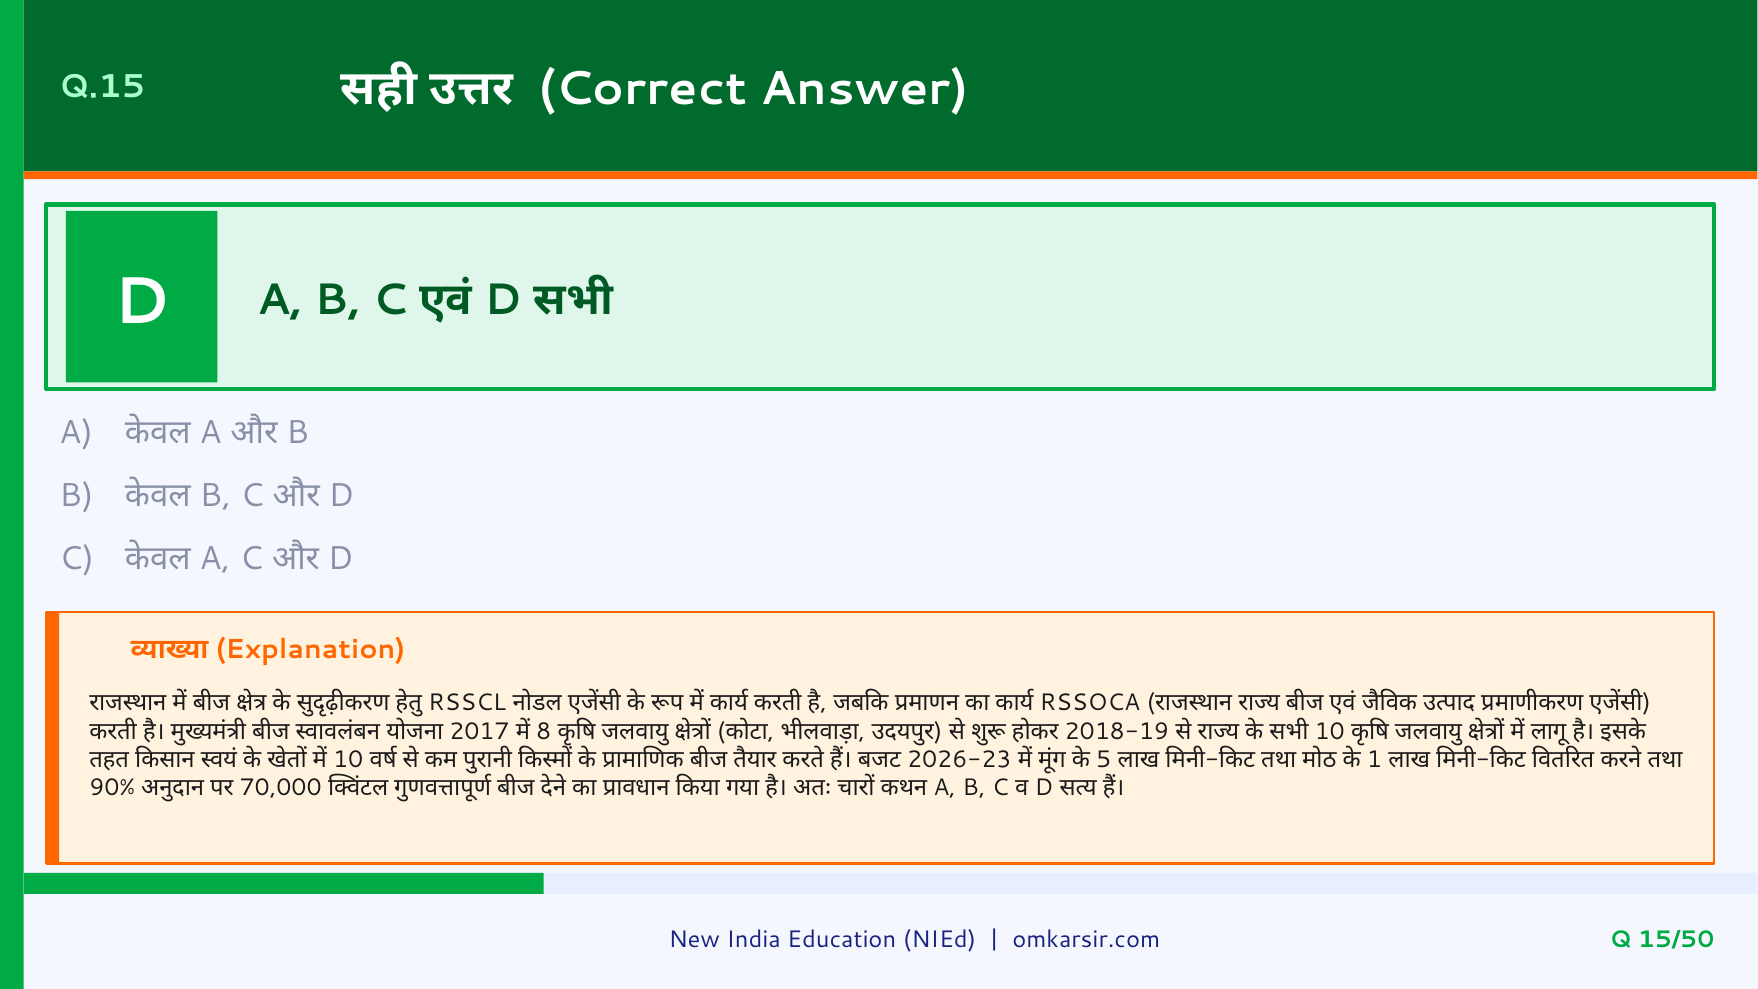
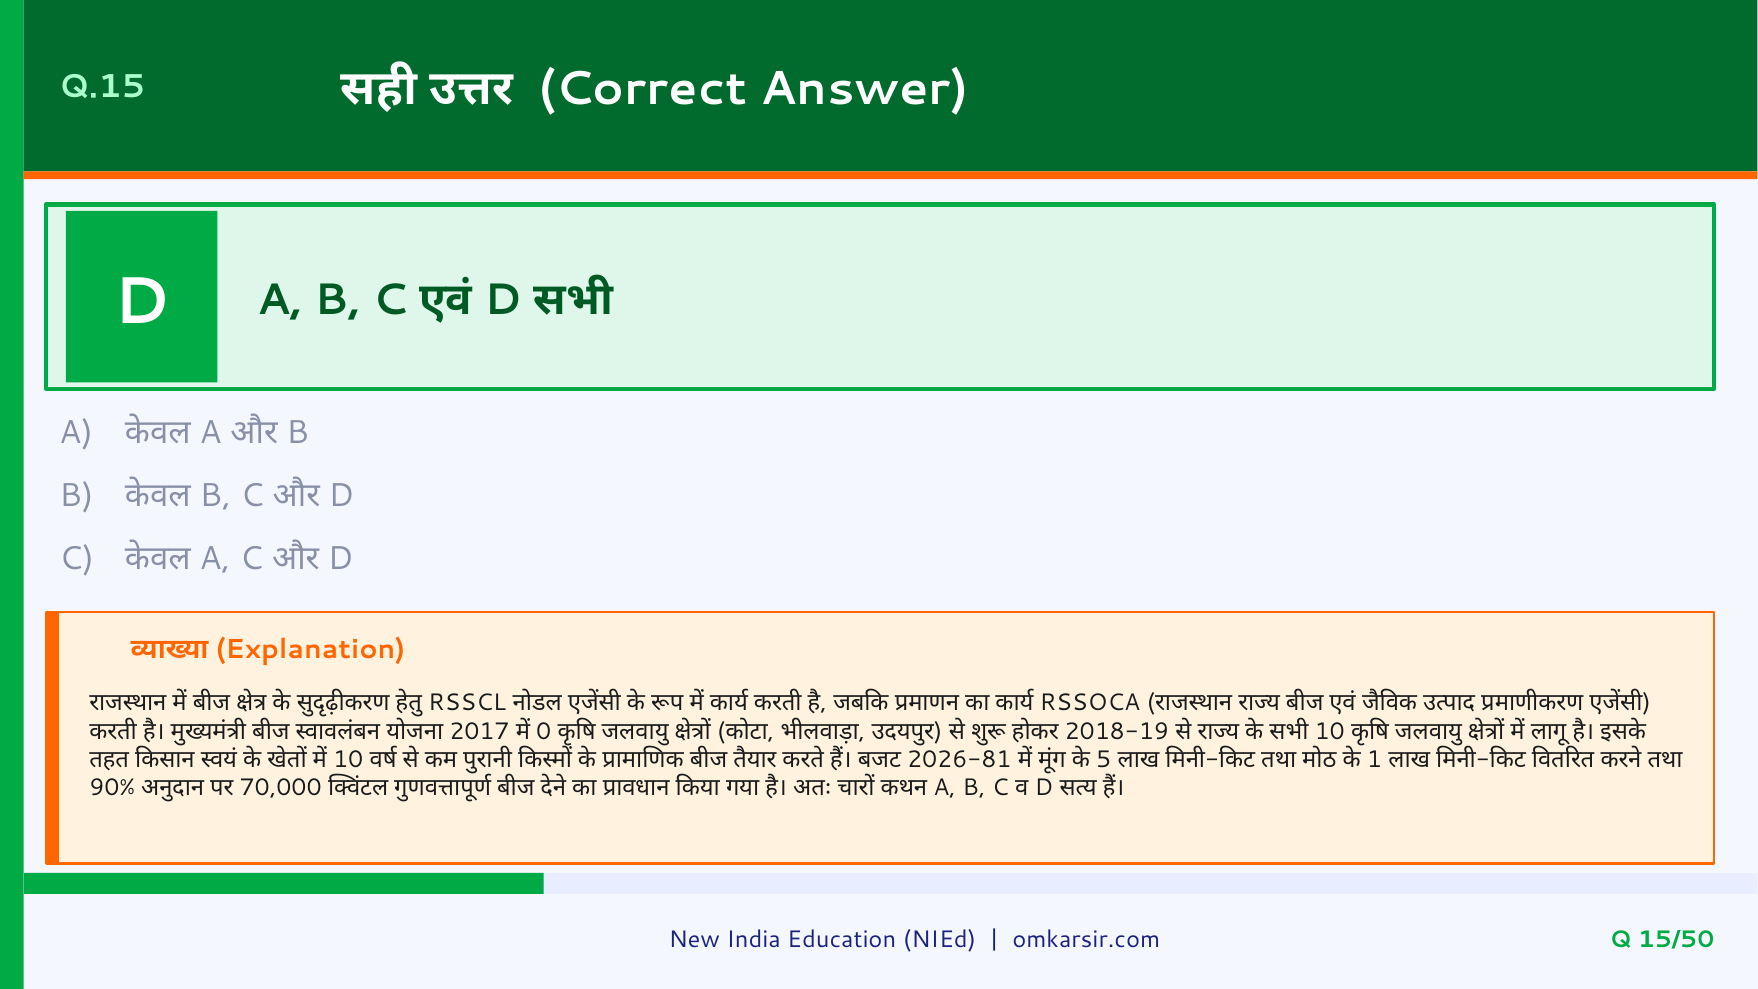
8: 8 -> 0
2026-23: 2026-23 -> 2026-81
